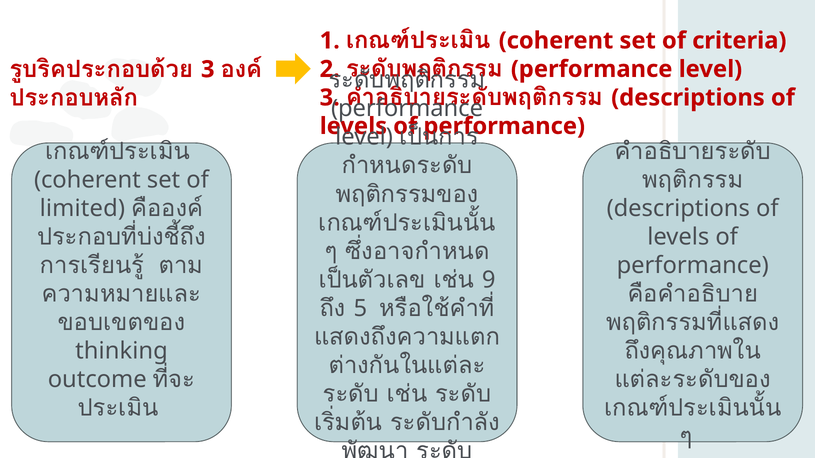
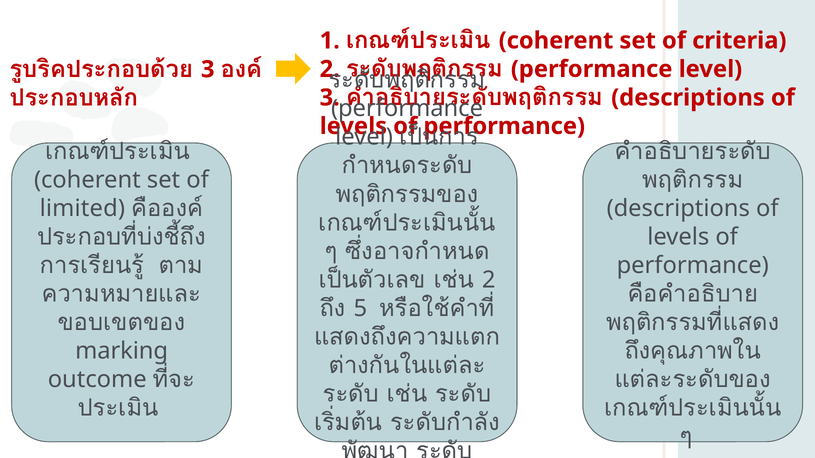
9 at (489, 280): 9 -> 2
thinking: thinking -> marking
